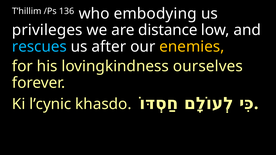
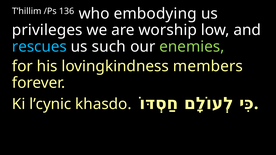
distance: distance -> worship
after: after -> such
enemies colour: yellow -> light green
ourselves: ourselves -> members
